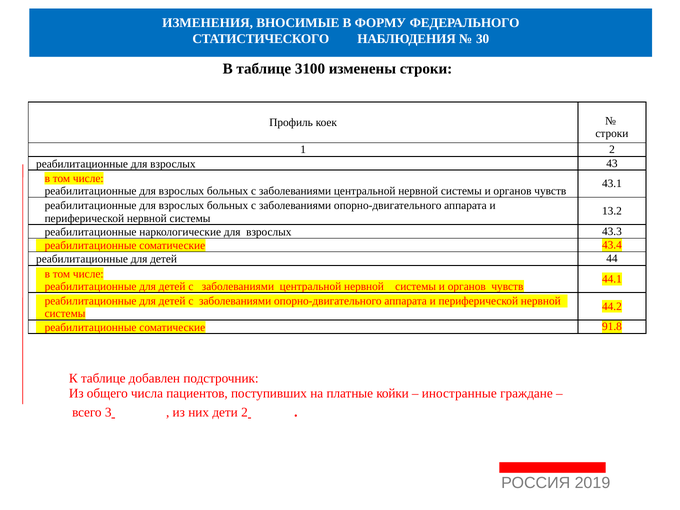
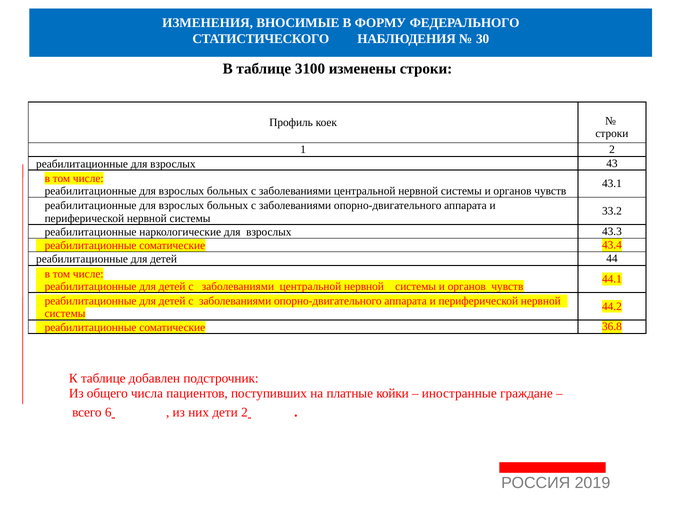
13.2: 13.2 -> 33.2
91.8: 91.8 -> 36.8
3: 3 -> 6
